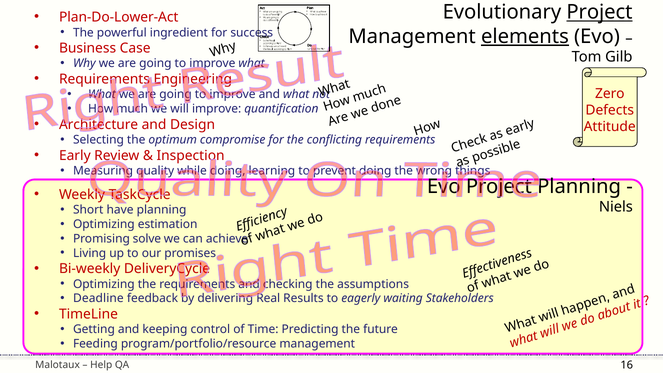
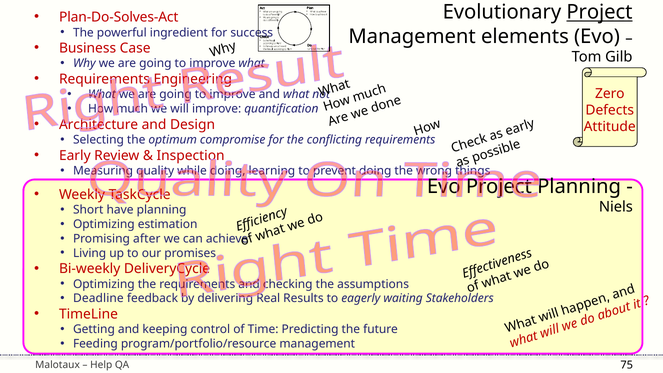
Plan-Do-Lower-Act: Plan-Do-Lower-Act -> Plan-Do-Solves-Act
elements underline: present -> none
solve: solve -> after
16: 16 -> 75
